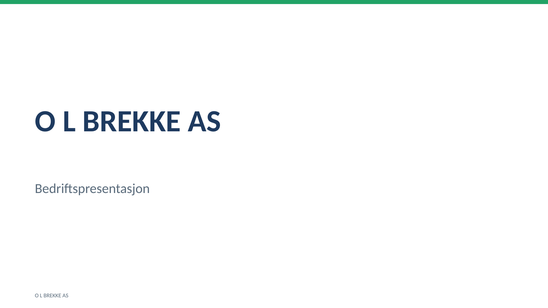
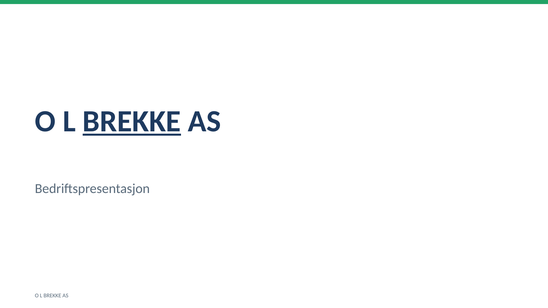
BREKKE at (132, 122) underline: none -> present
